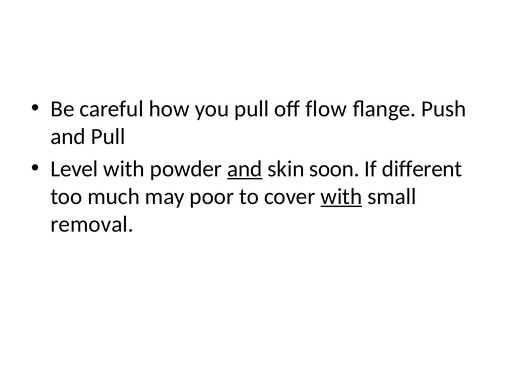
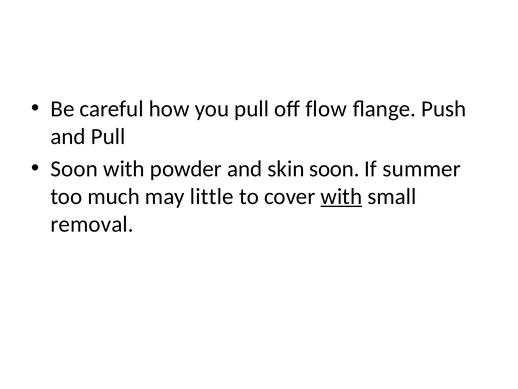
Level at (74, 169): Level -> Soon
and at (245, 169) underline: present -> none
different: different -> summer
poor: poor -> little
